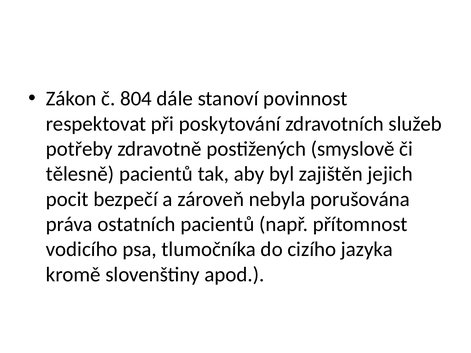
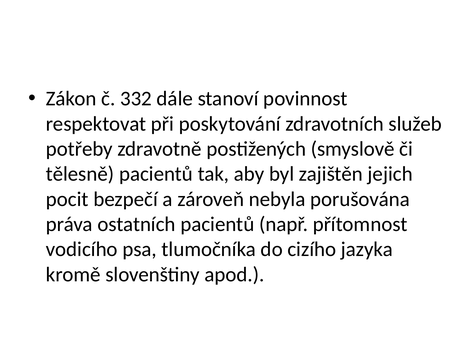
804: 804 -> 332
